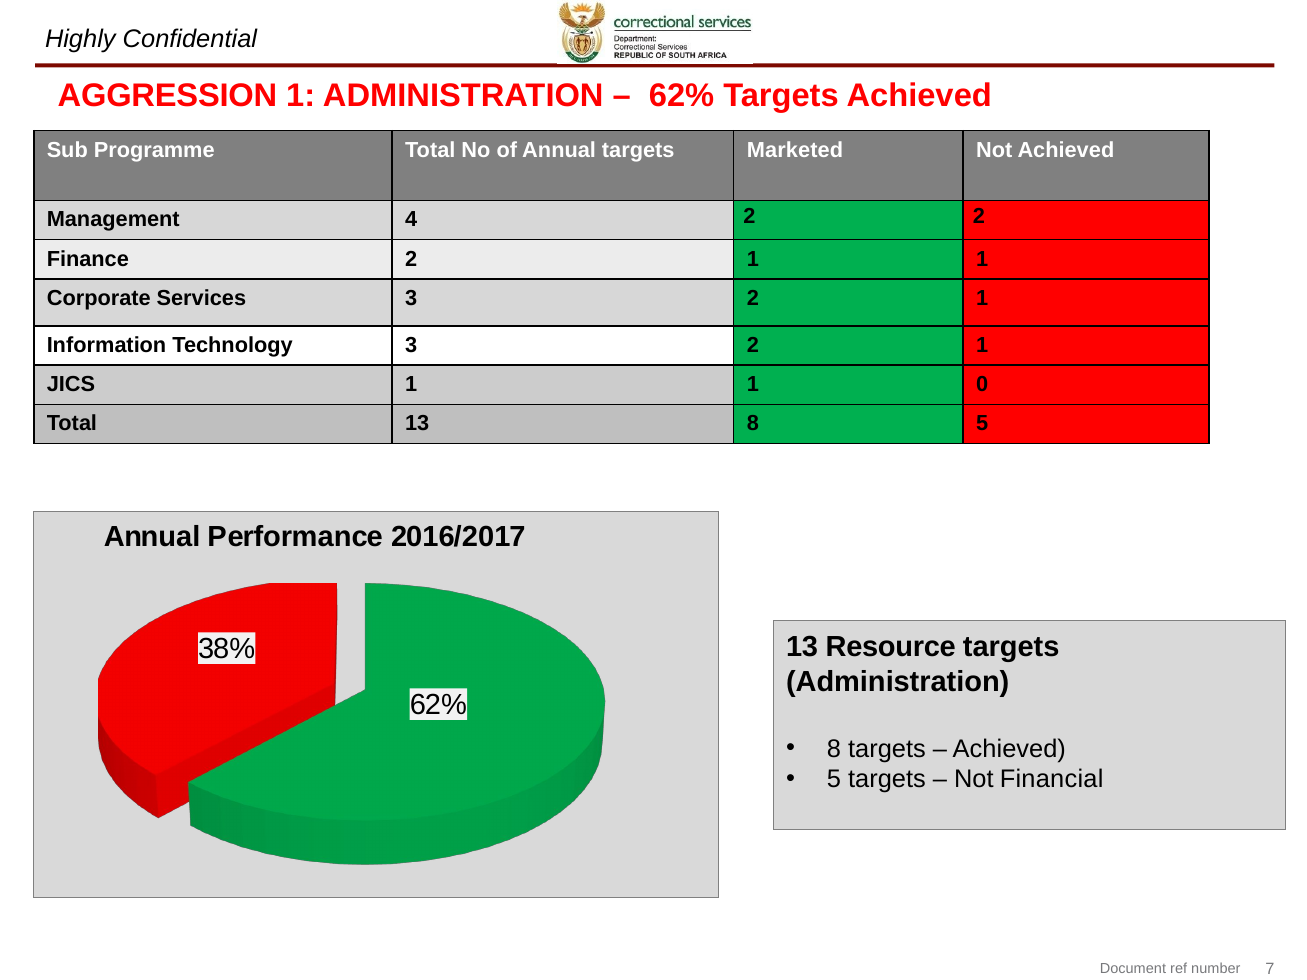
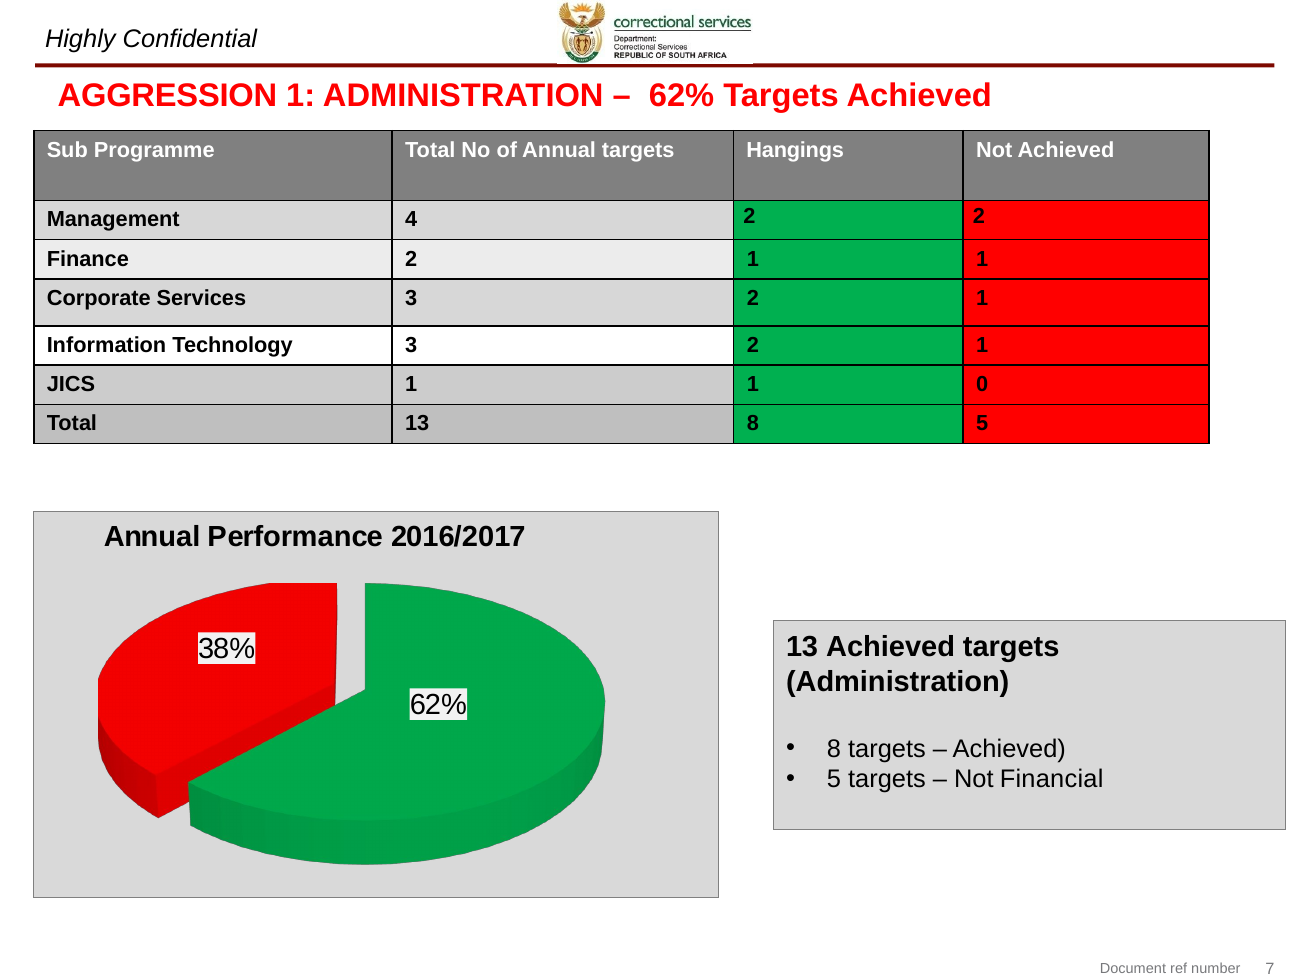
Marketed: Marketed -> Hangings
13 Resource: Resource -> Achieved
